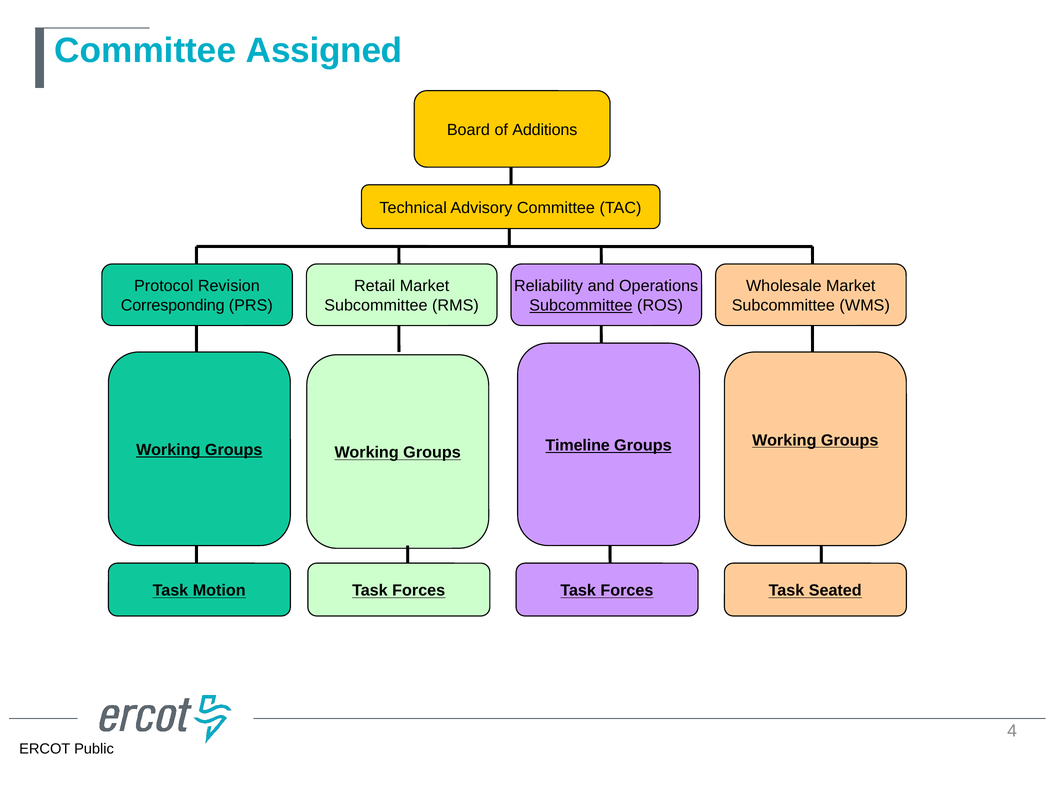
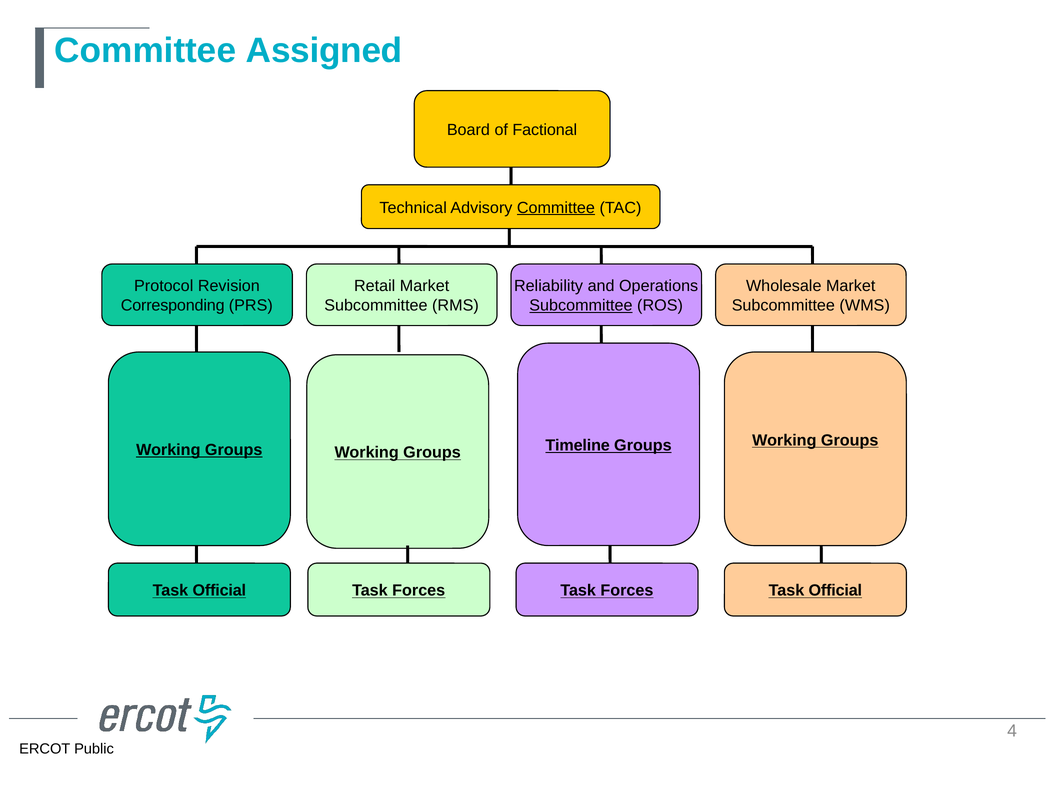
Additions: Additions -> Factional
Committee at (556, 208) underline: none -> present
Motion at (219, 591): Motion -> Official
Seated at (835, 591): Seated -> Official
